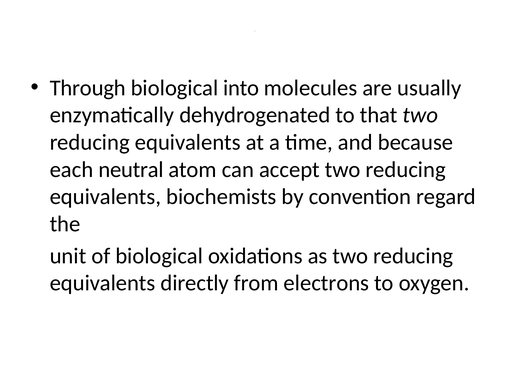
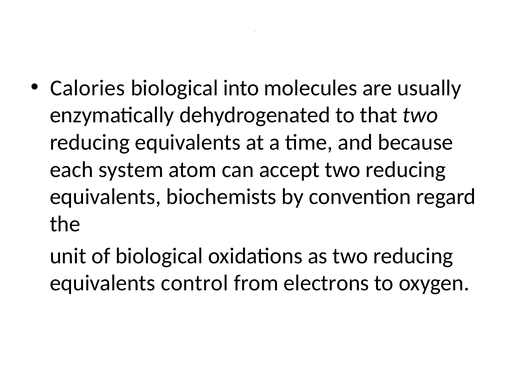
Through: Through -> Calories
neutral: neutral -> system
directly: directly -> control
